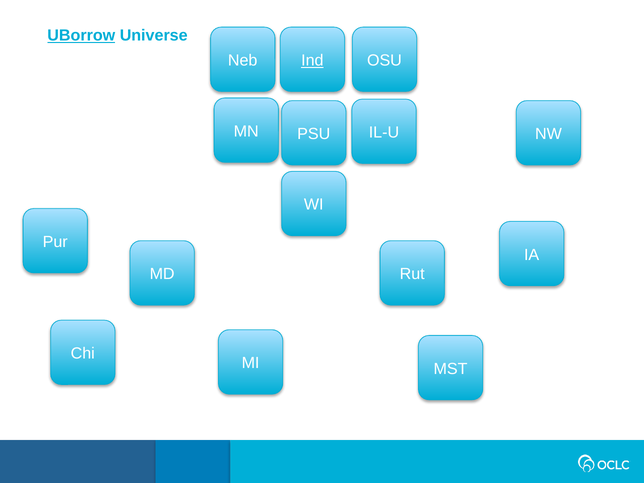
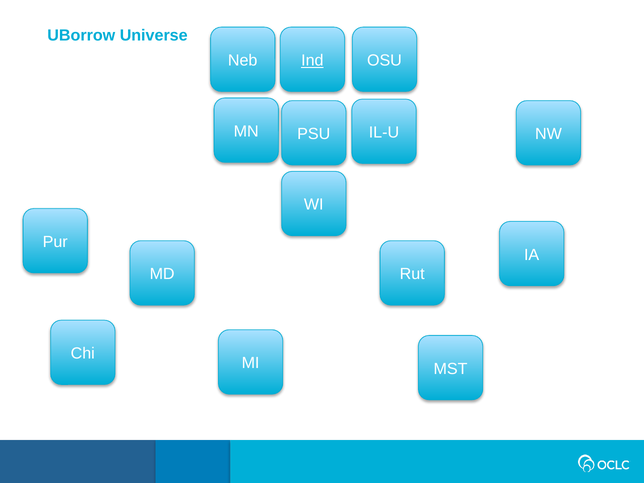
UBorrow underline: present -> none
